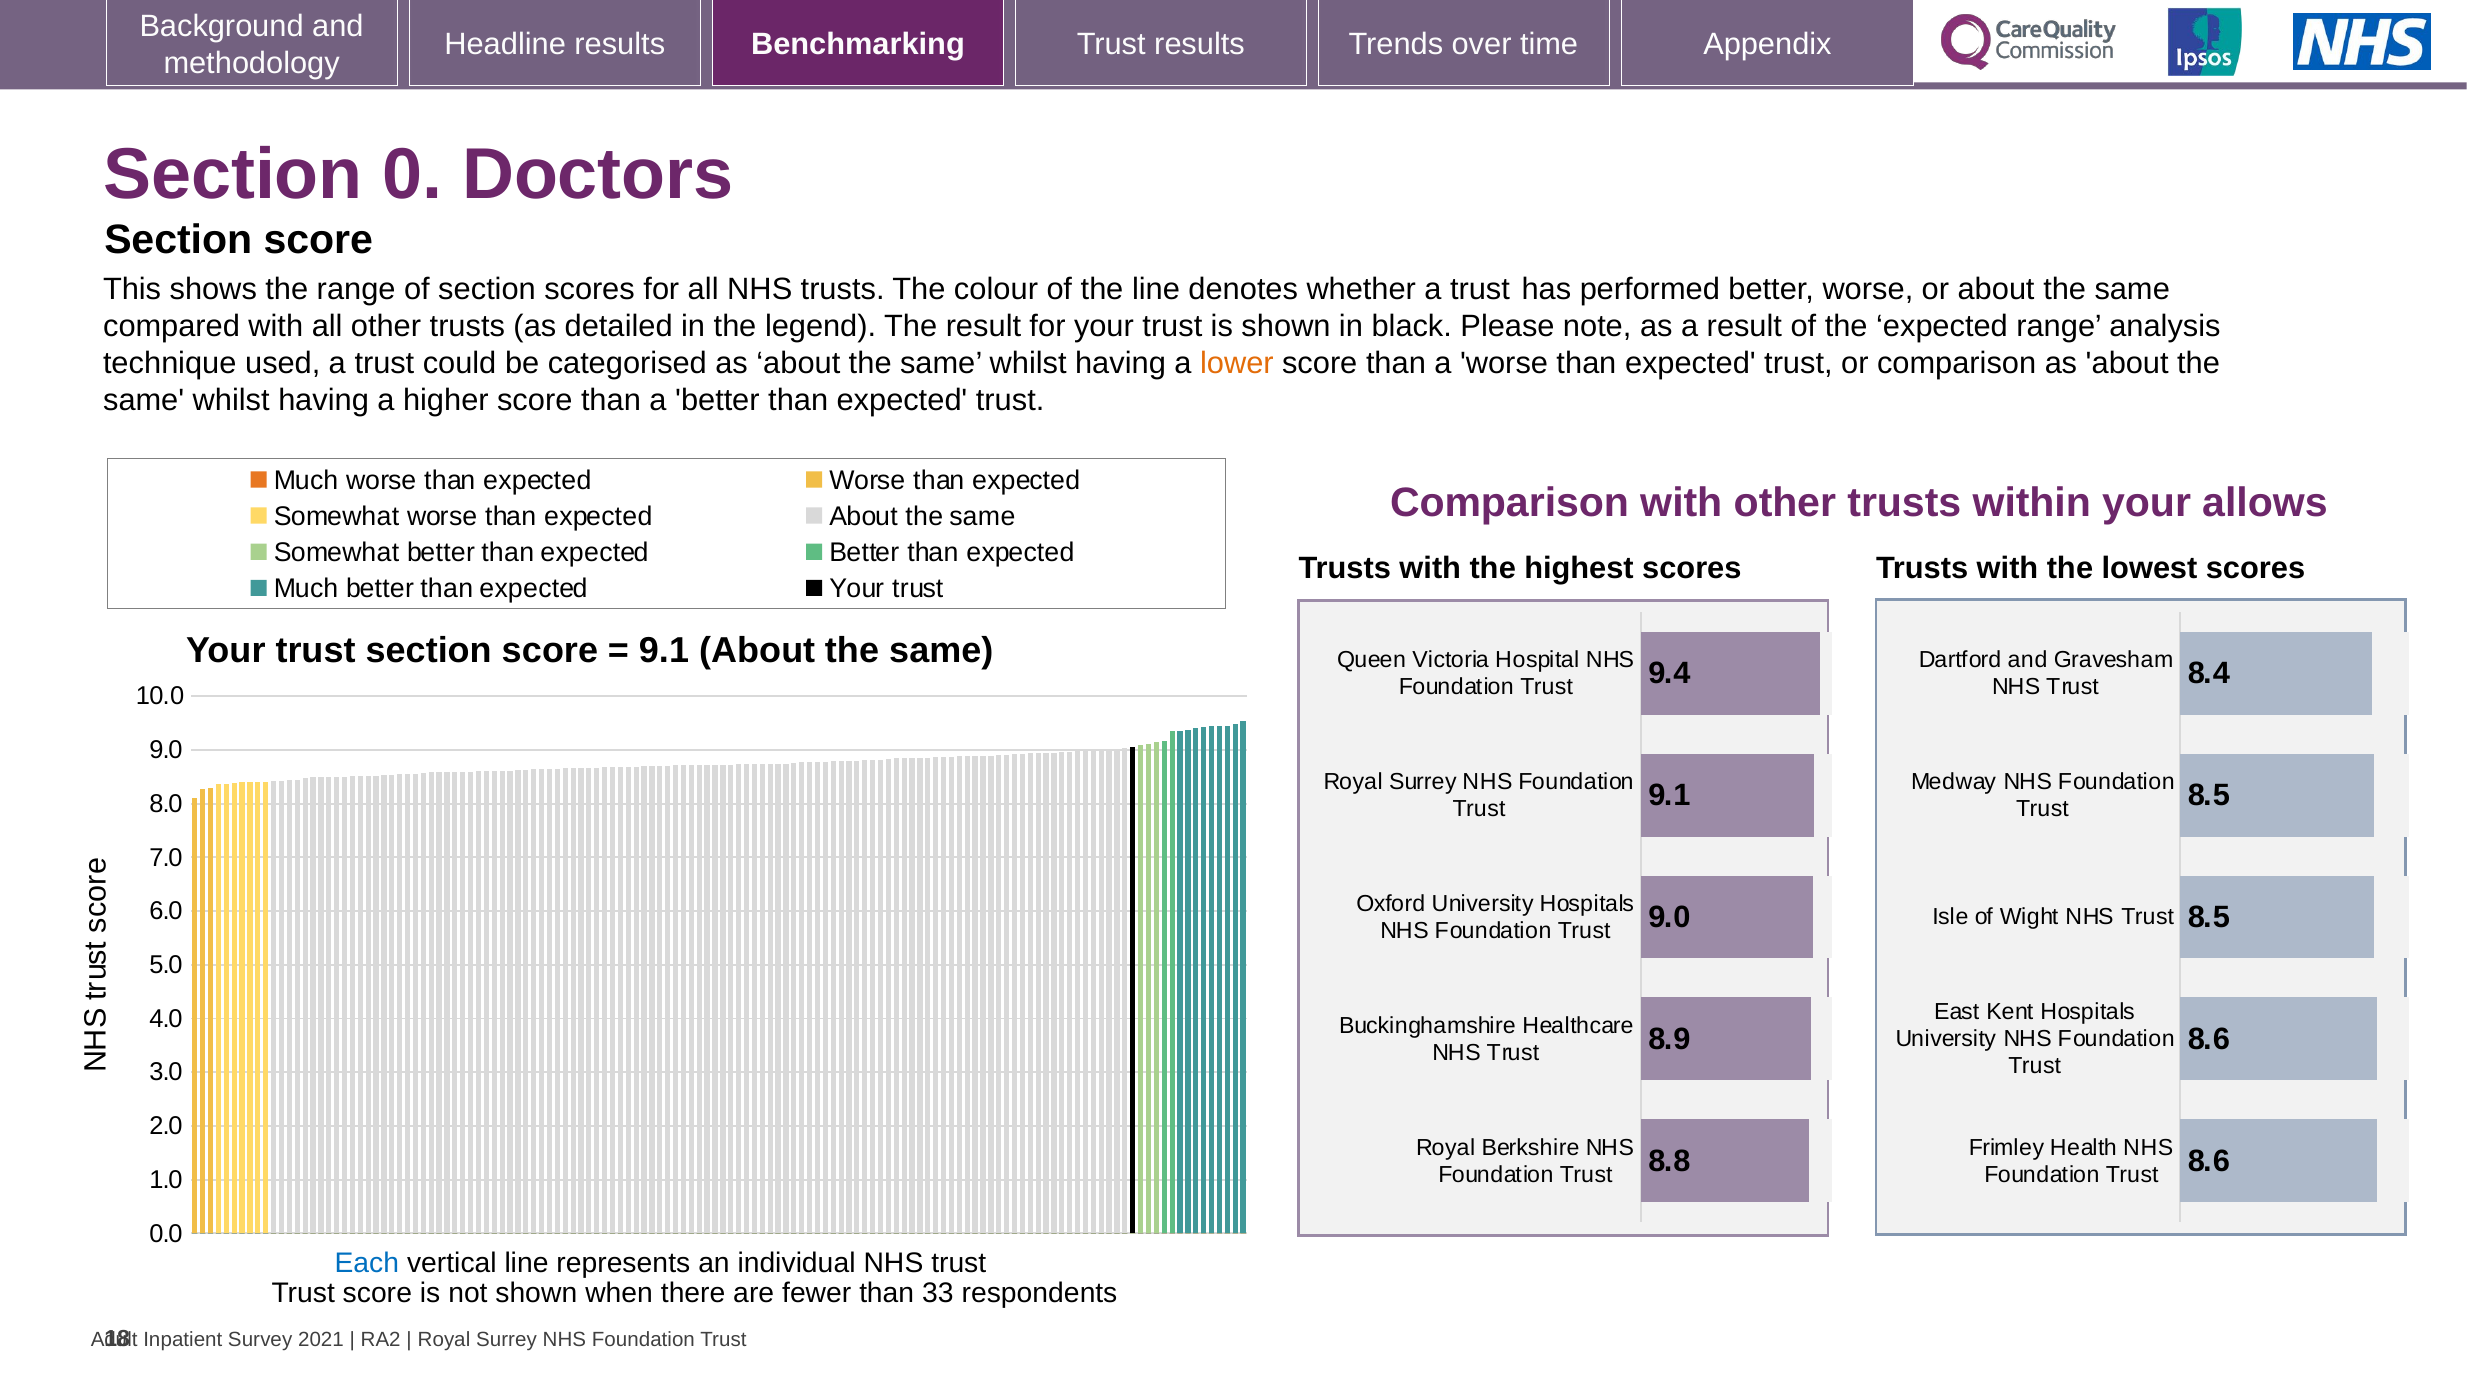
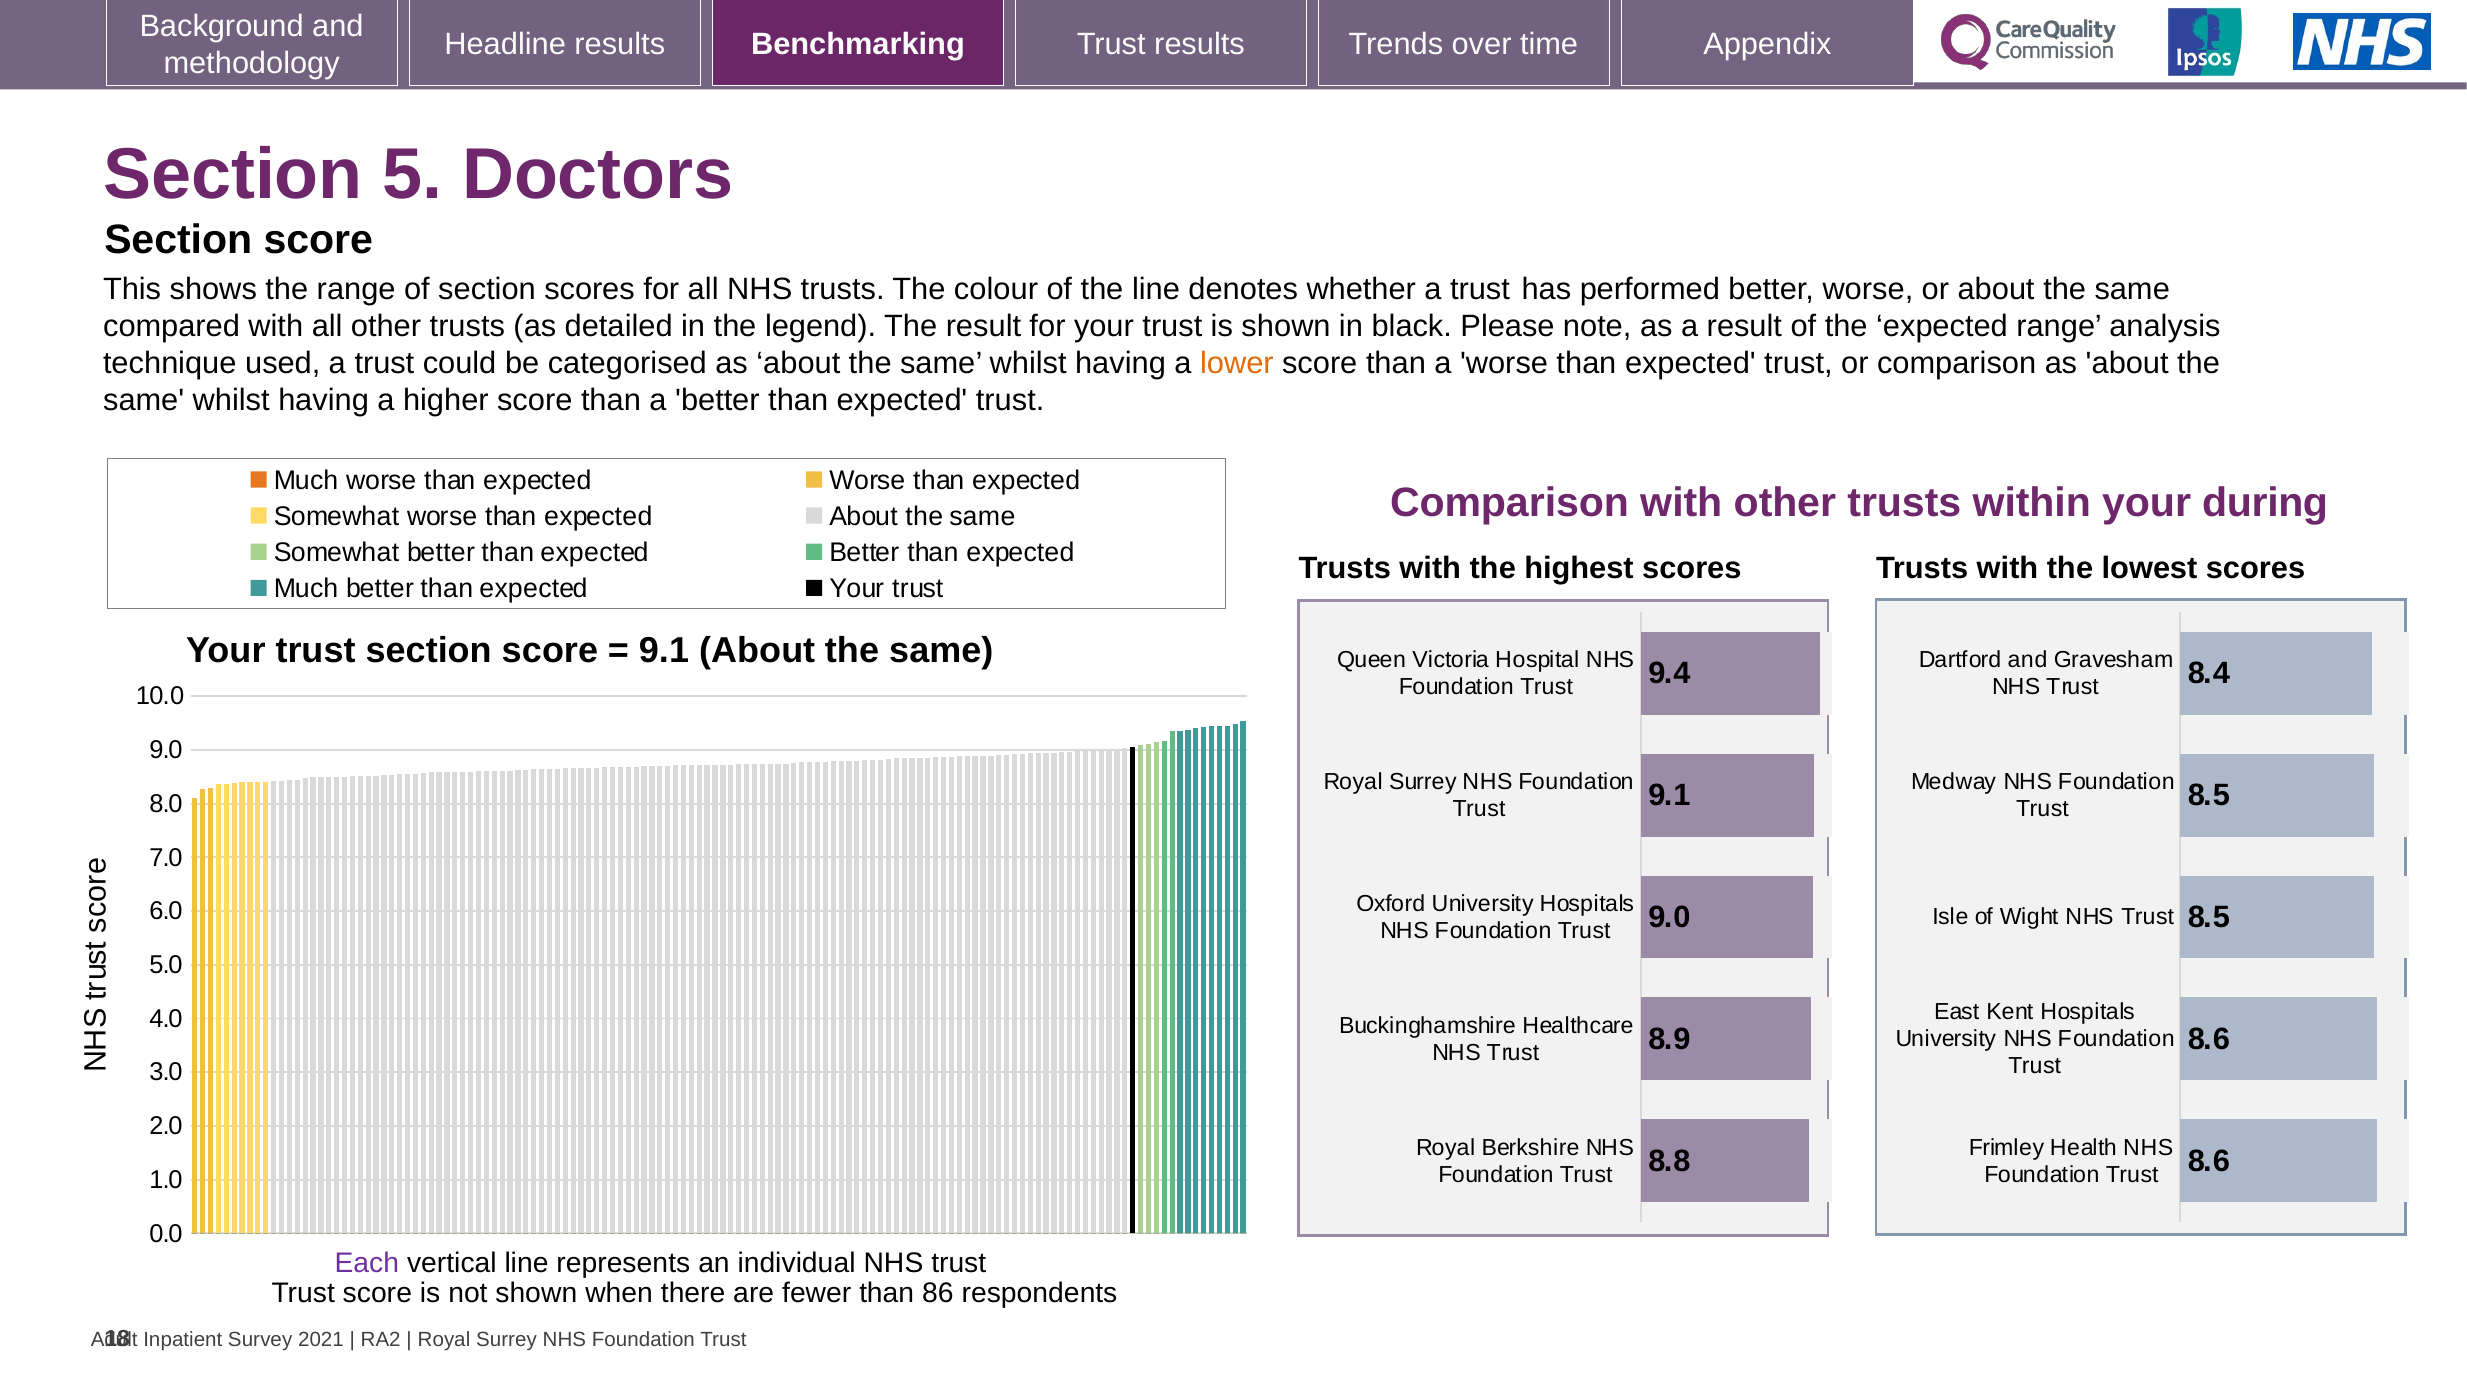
0: 0 -> 5
allows: allows -> during
Each colour: blue -> purple
33: 33 -> 86
